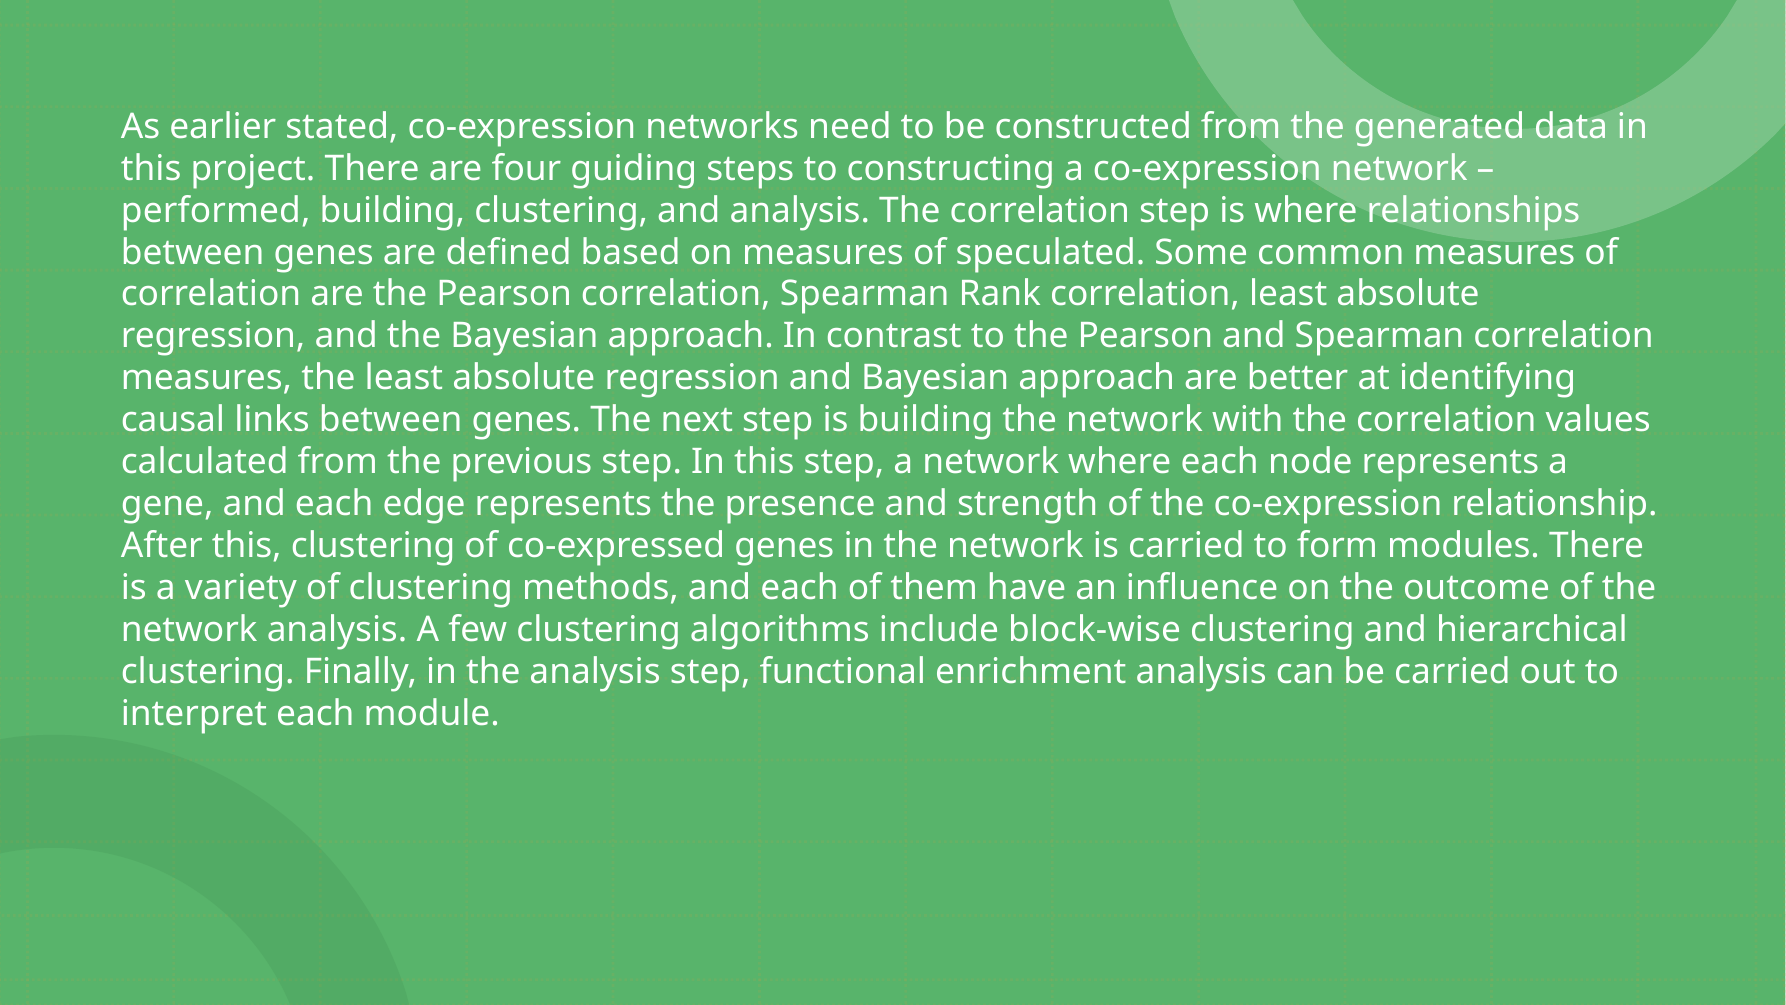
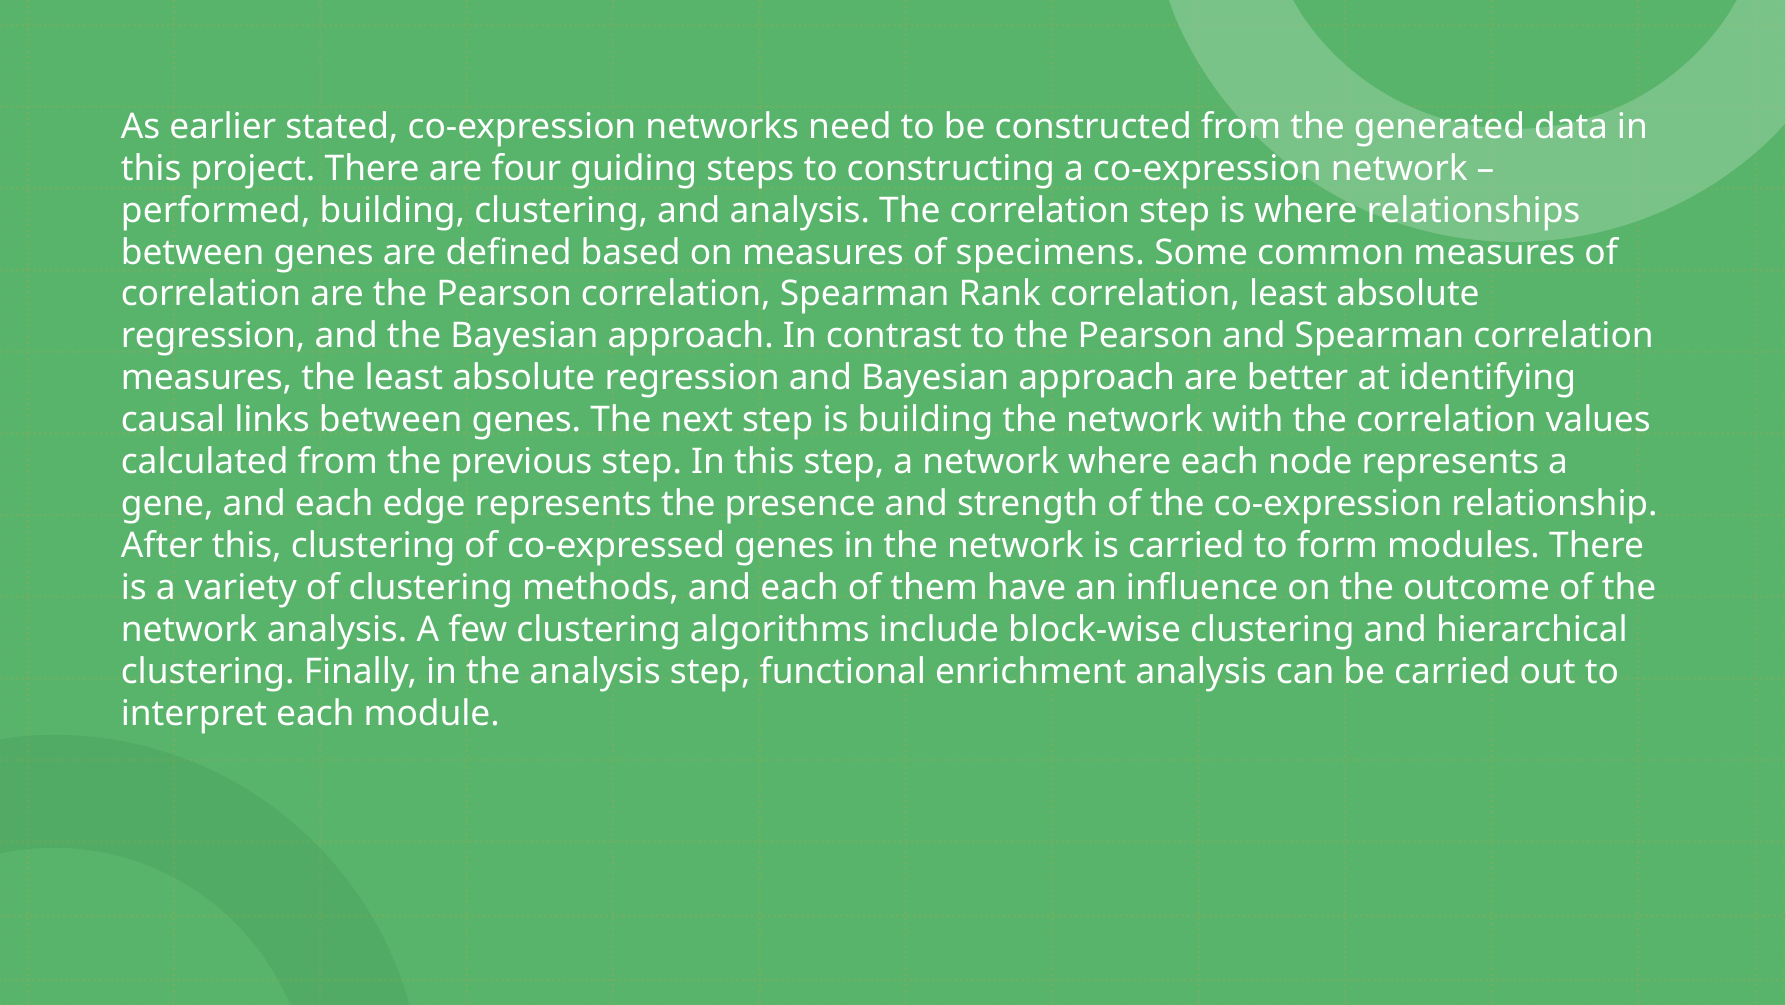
speculated: speculated -> specimens
